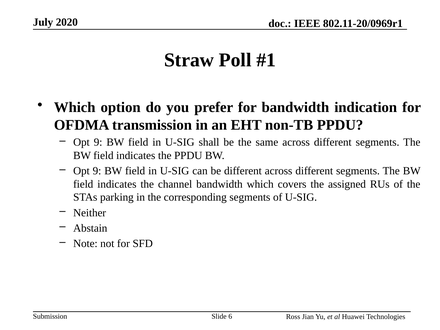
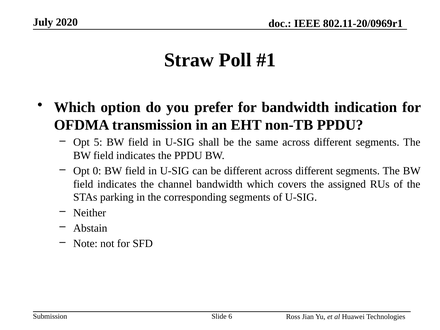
9 at (98, 142): 9 -> 5
9 at (97, 171): 9 -> 0
